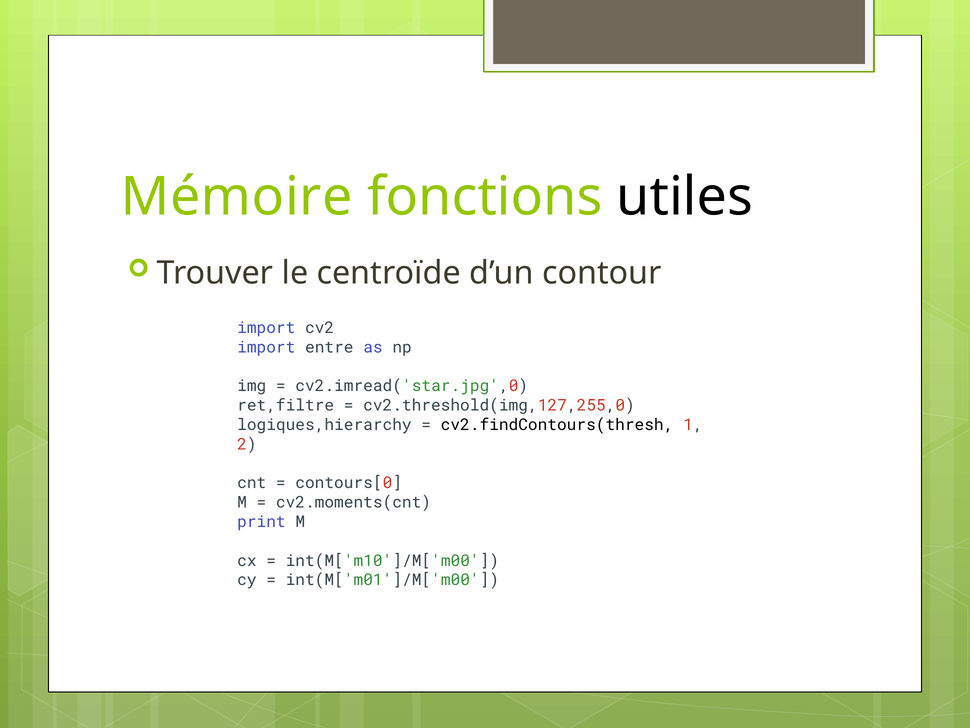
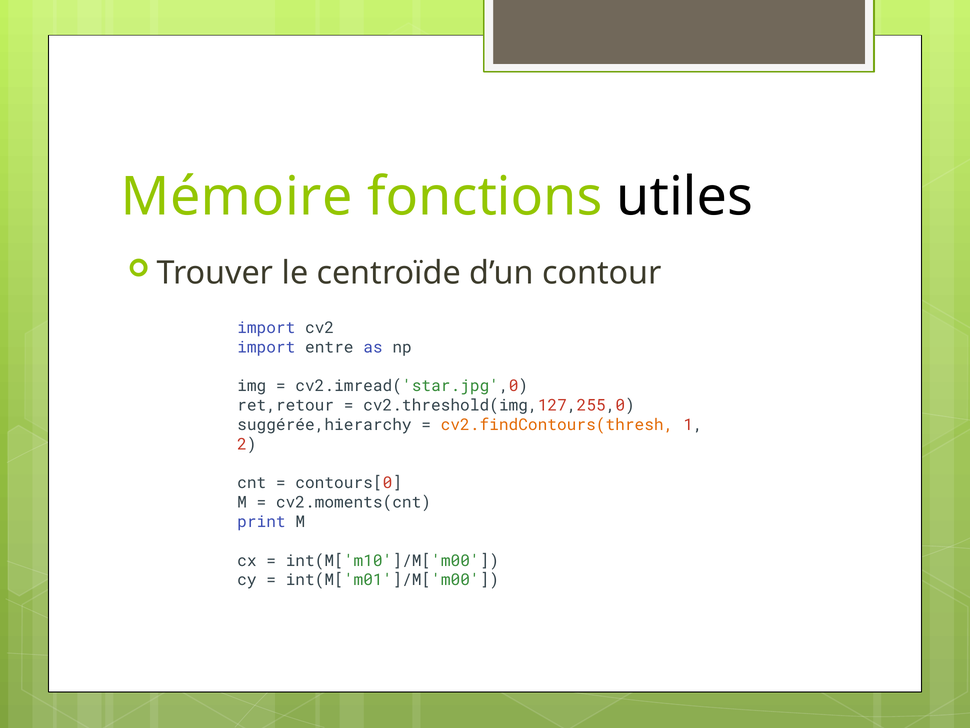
ret,filtre: ret,filtre -> ret,retour
logiques,hierarchy: logiques,hierarchy -> suggérée,hierarchy
cv2.findContours(thresh colour: black -> orange
